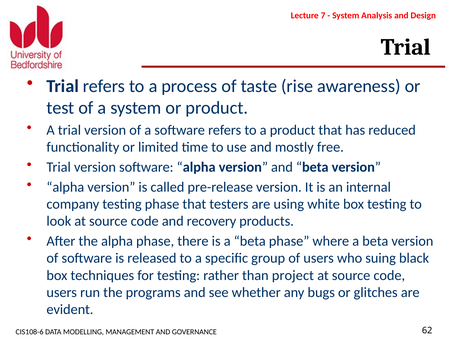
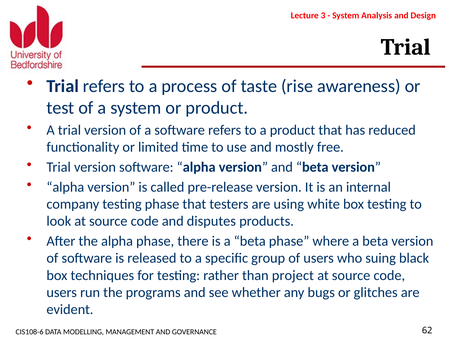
7: 7 -> 3
recovery: recovery -> disputes
